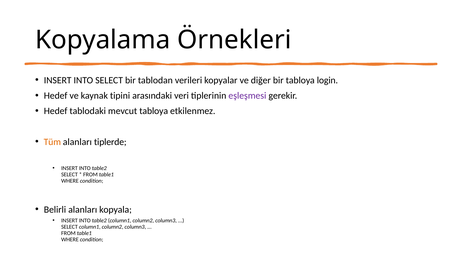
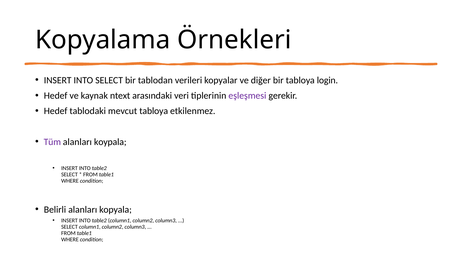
tipini: tipini -> ntext
Tüm colour: orange -> purple
tiplerde: tiplerde -> koypala
